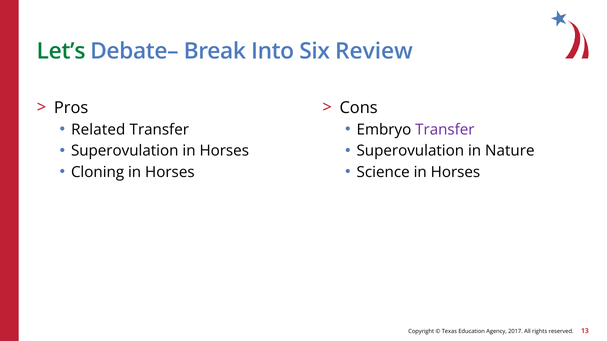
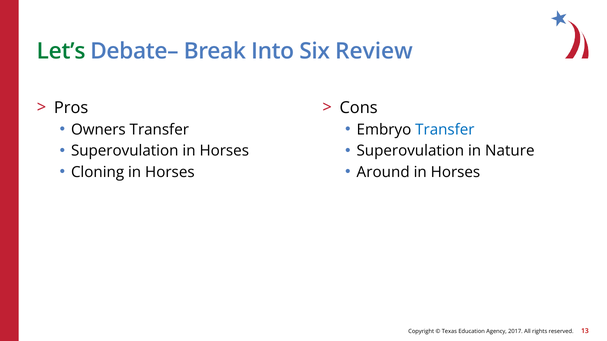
Related: Related -> Owners
Transfer at (445, 130) colour: purple -> blue
Science: Science -> Around
